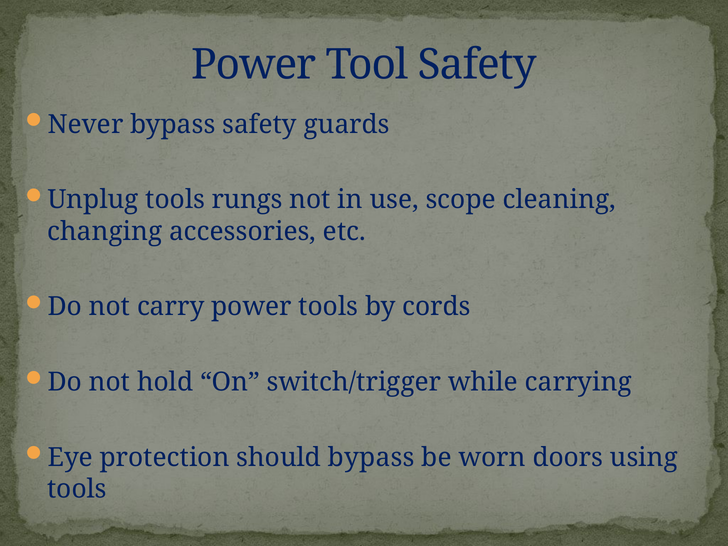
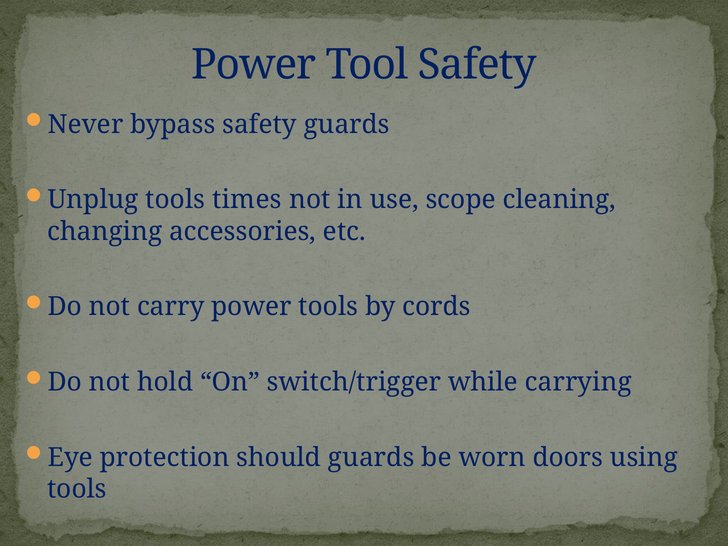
rungs: rungs -> times
should bypass: bypass -> guards
